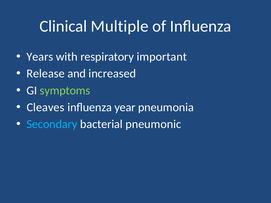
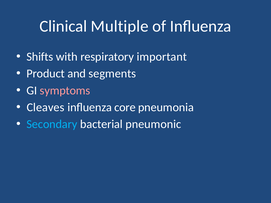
Years: Years -> Shifts
Release: Release -> Product
increased: increased -> segments
symptoms colour: light green -> pink
year: year -> core
